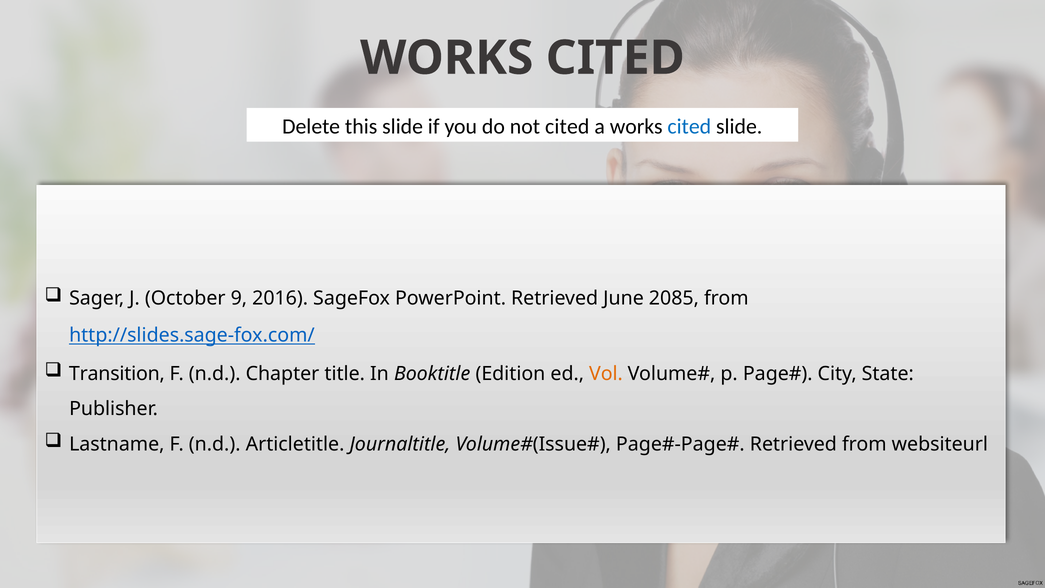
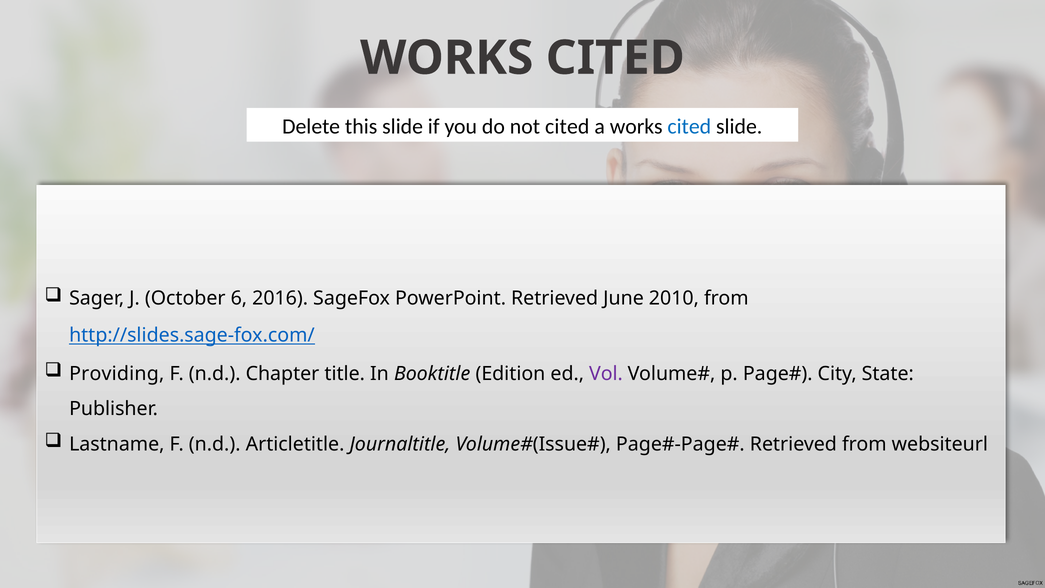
9: 9 -> 6
2085: 2085 -> 2010
Transition: Transition -> Providing
Vol colour: orange -> purple
